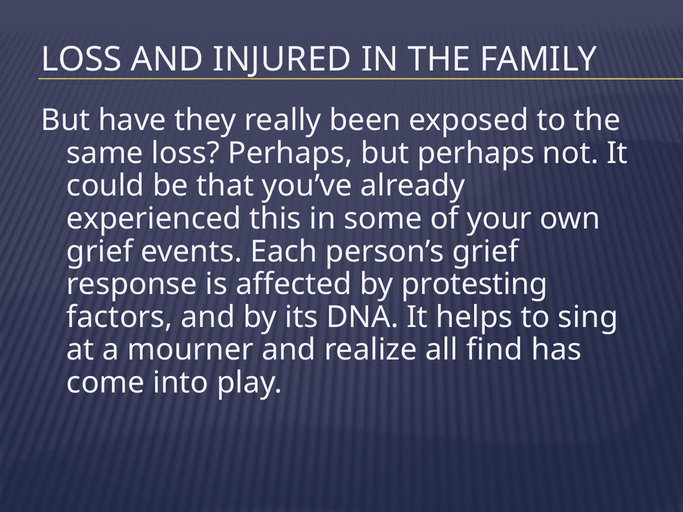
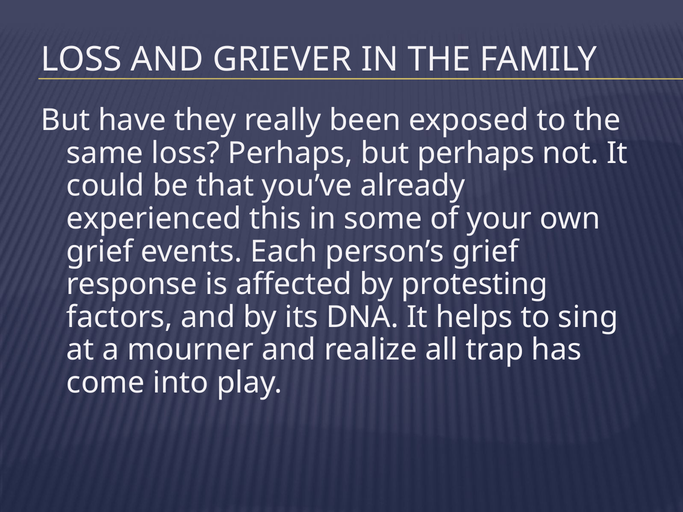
INJURED: INJURED -> GRIEVER
find: find -> trap
